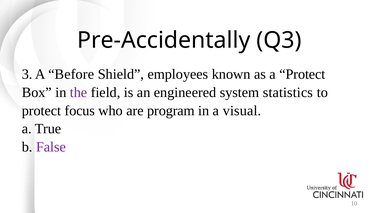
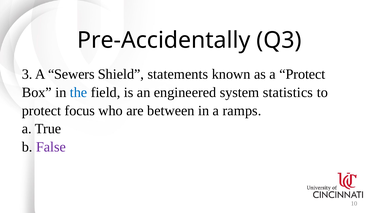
Before: Before -> Sewers
employees: employees -> statements
the colour: purple -> blue
program: program -> between
visual: visual -> ramps
